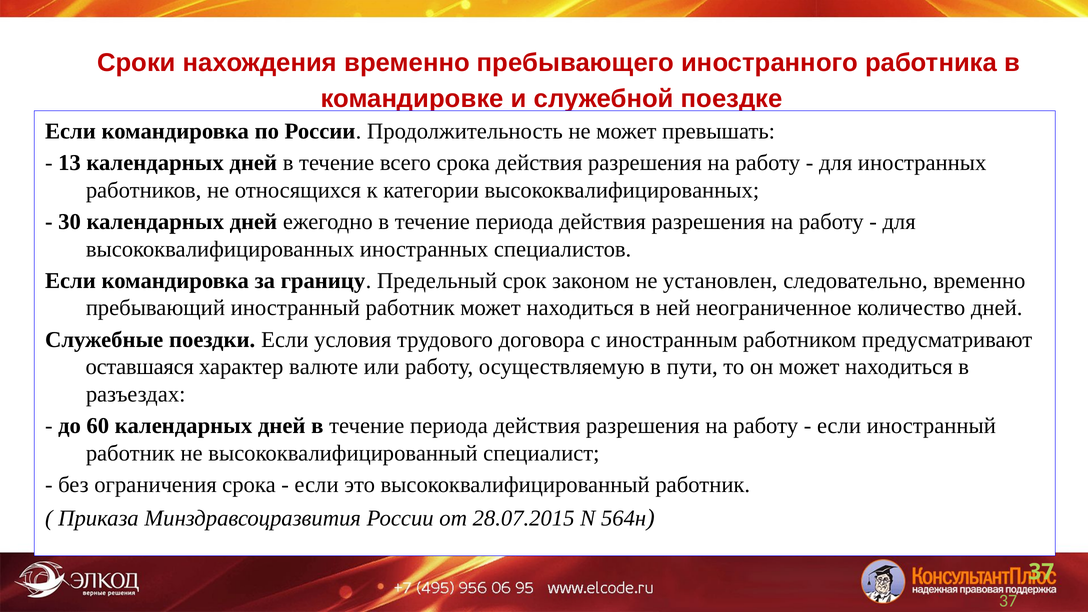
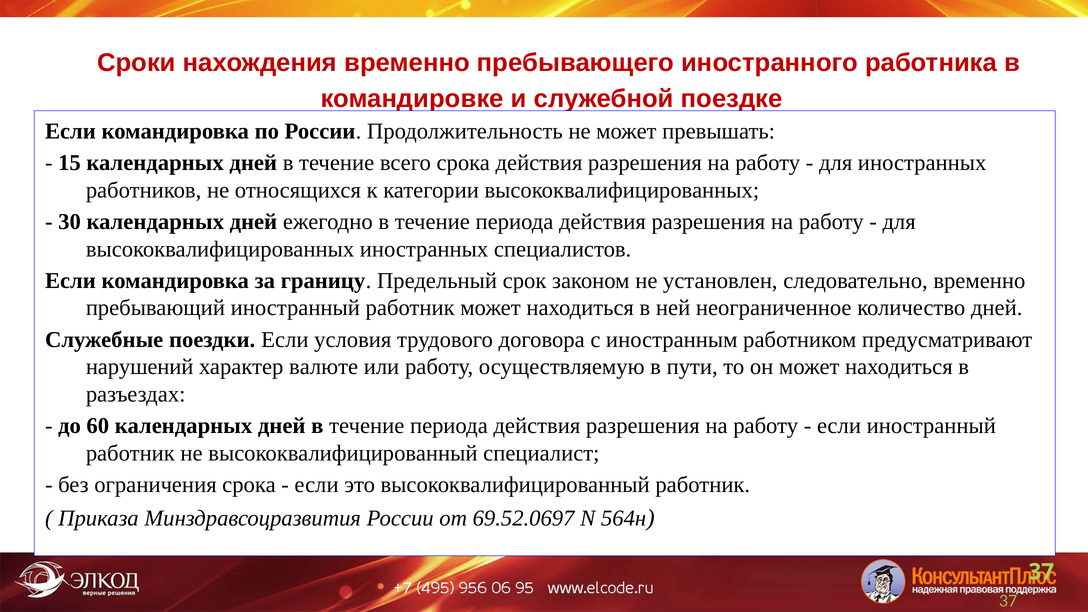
13: 13 -> 15
оставшаяся: оставшаяся -> нарушений
28.07.2015: 28.07.2015 -> 69.52.0697
